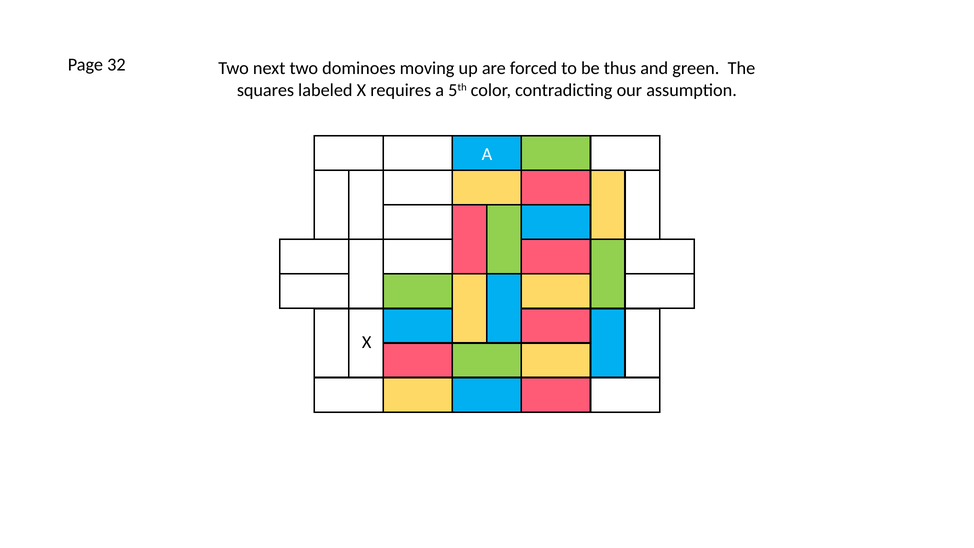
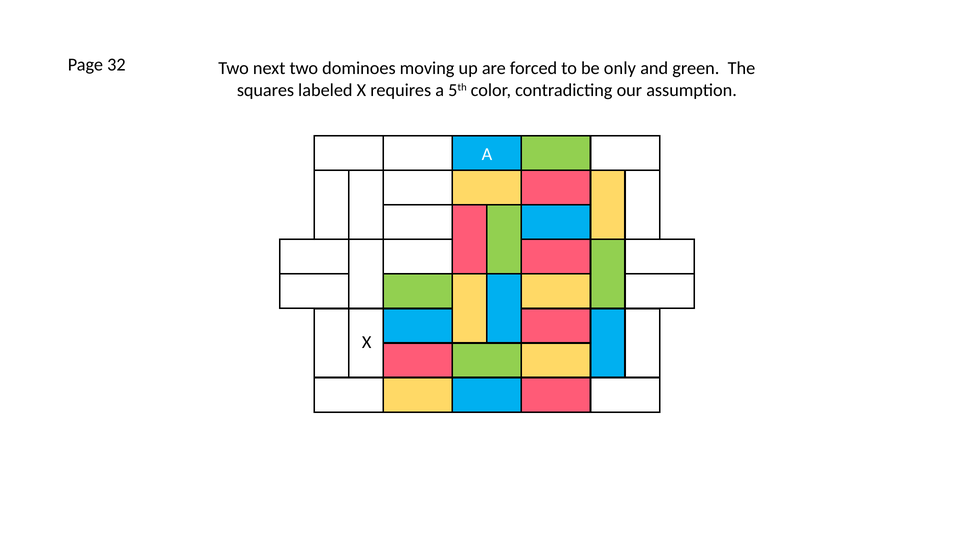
thus: thus -> only
